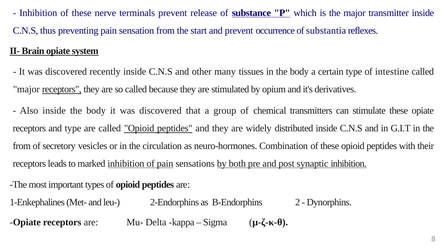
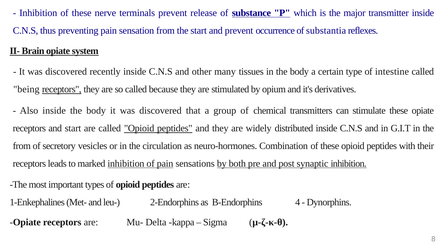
major at (26, 89): major -> being
and type: type -> start
2: 2 -> 4
